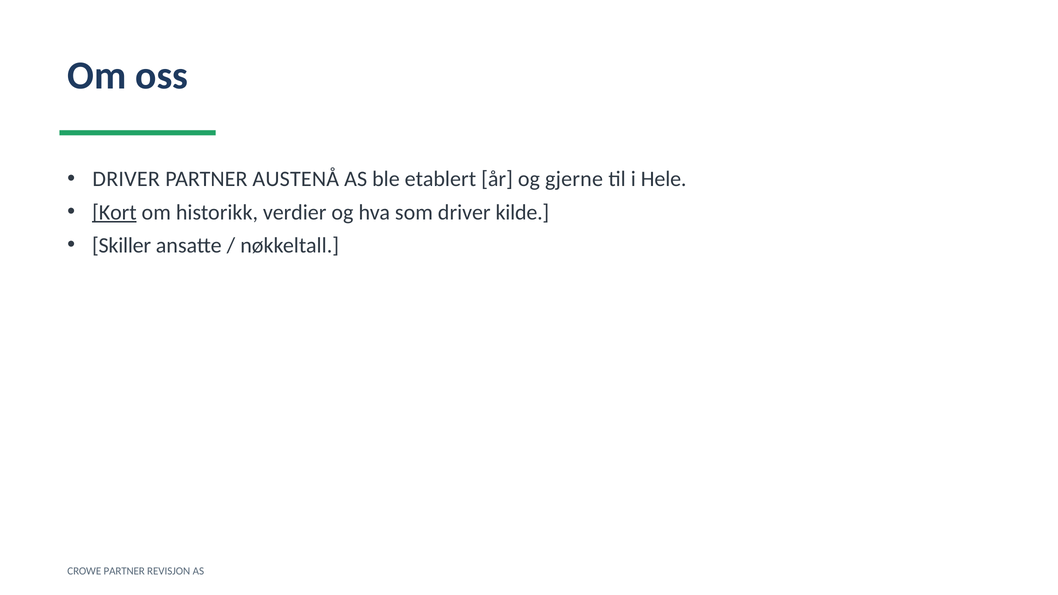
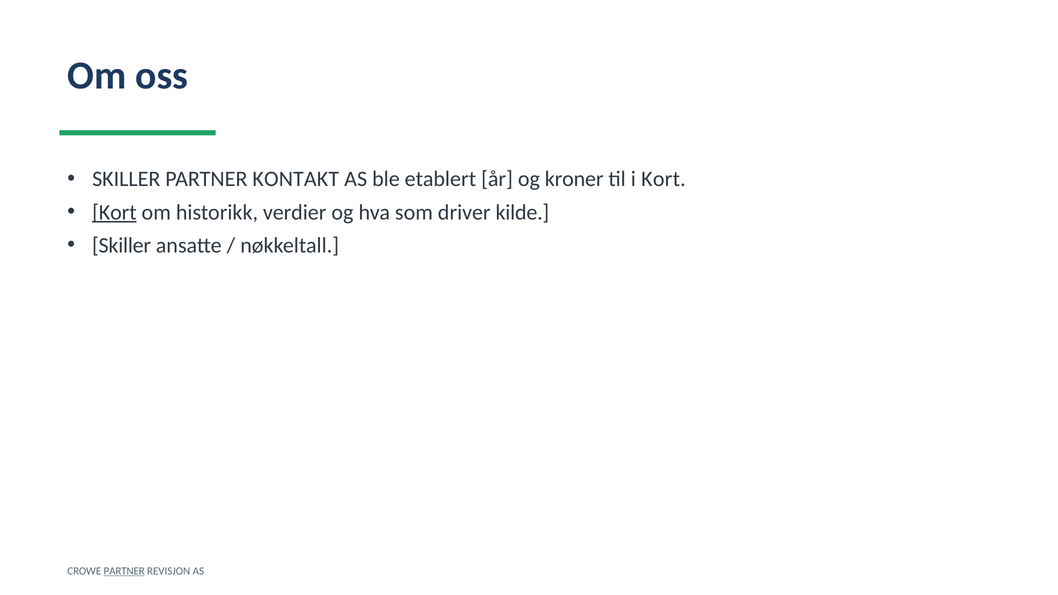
DRIVER at (126, 179): DRIVER -> SKILLER
AUSTENÅ: AUSTENÅ -> KONTAKT
gjerne: gjerne -> kroner
i Hele: Hele -> Kort
PARTNER at (124, 571) underline: none -> present
